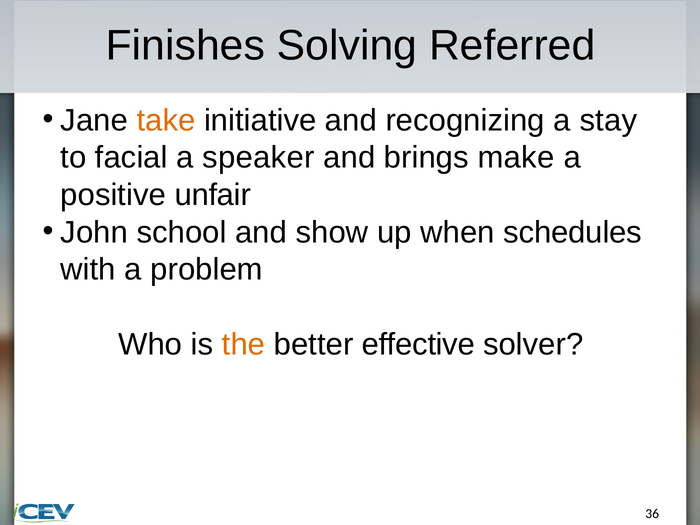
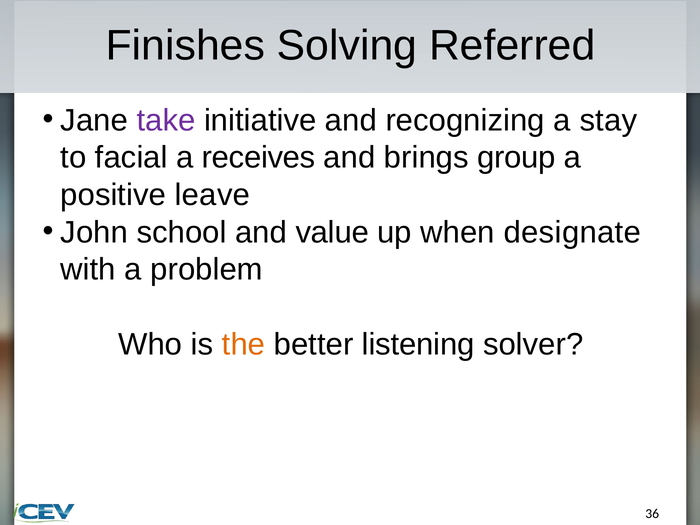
take colour: orange -> purple
speaker: speaker -> receives
make: make -> group
unfair: unfair -> leave
show: show -> value
schedules: schedules -> designate
effective: effective -> listening
